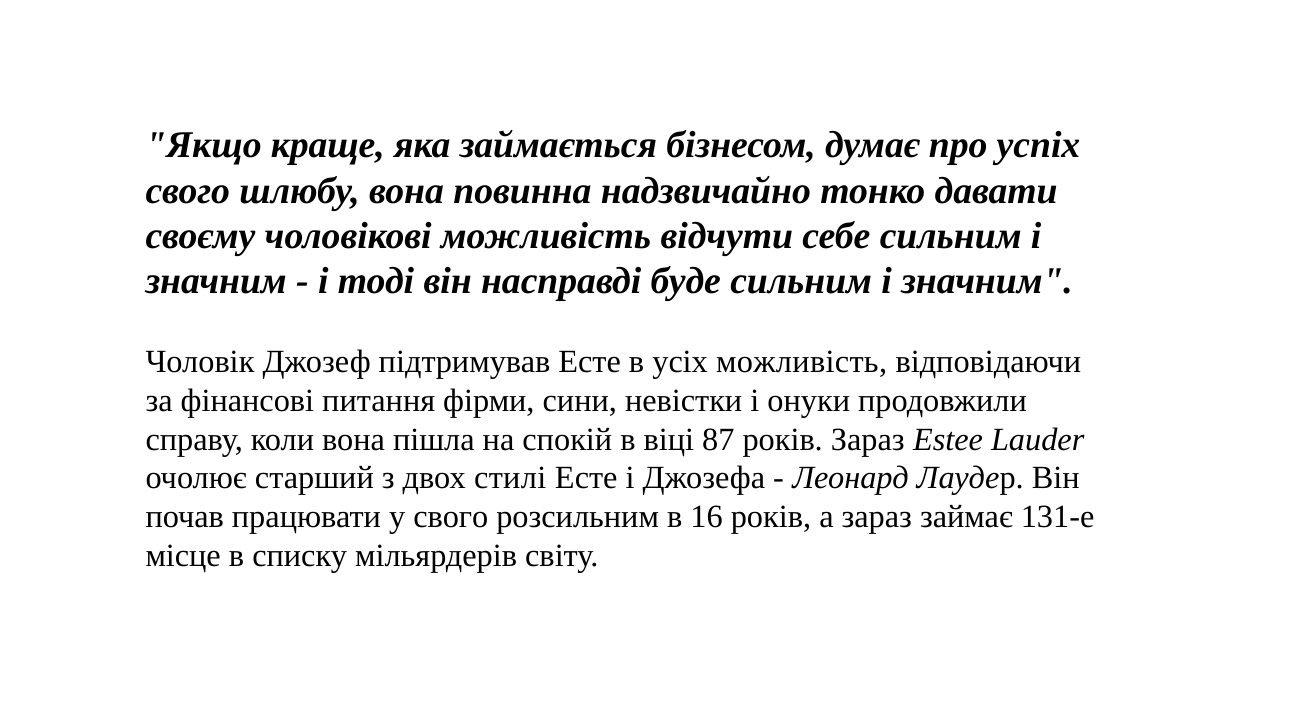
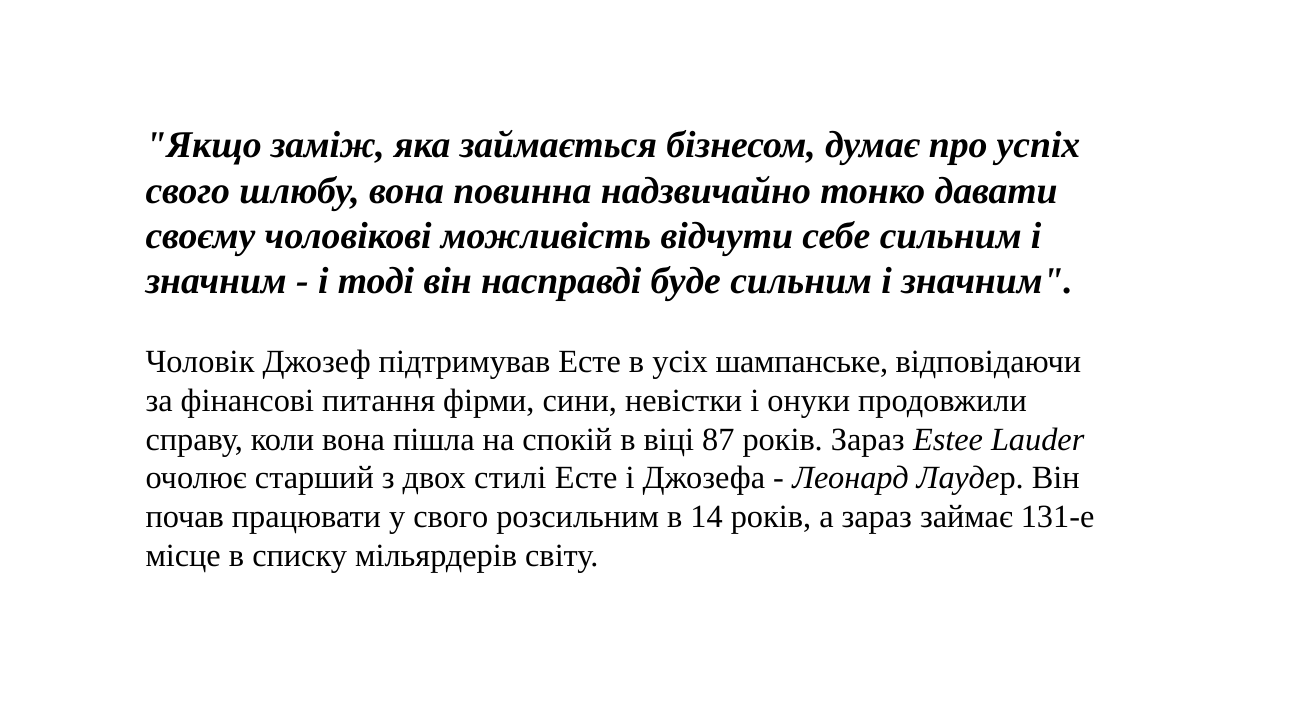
краще: краще -> заміж
усіх можливість: можливість -> шампанське
16: 16 -> 14
